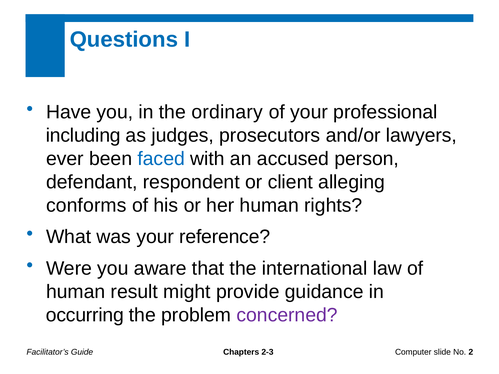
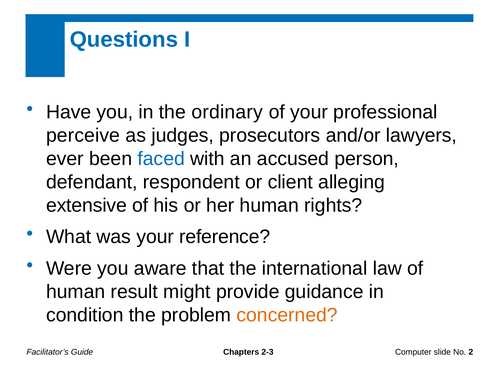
including: including -> perceive
conforms: conforms -> extensive
occurring: occurring -> condition
concerned colour: purple -> orange
